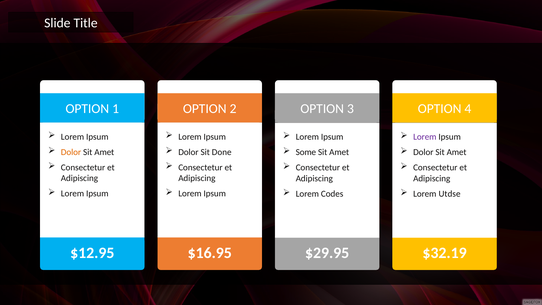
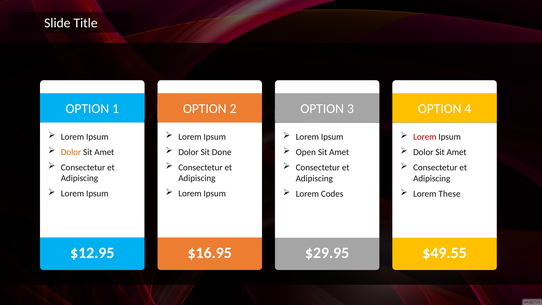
Lorem at (425, 137) colour: purple -> red
Some: Some -> Open
Utdse: Utdse -> These
$32.19: $32.19 -> $49.55
